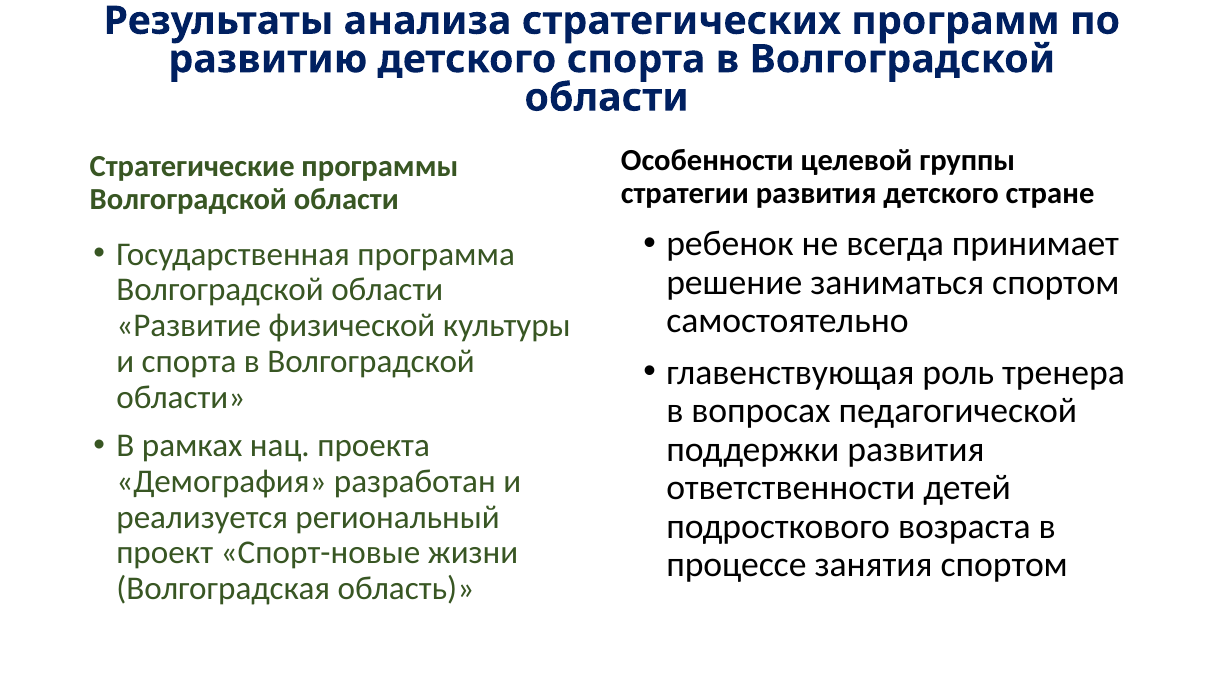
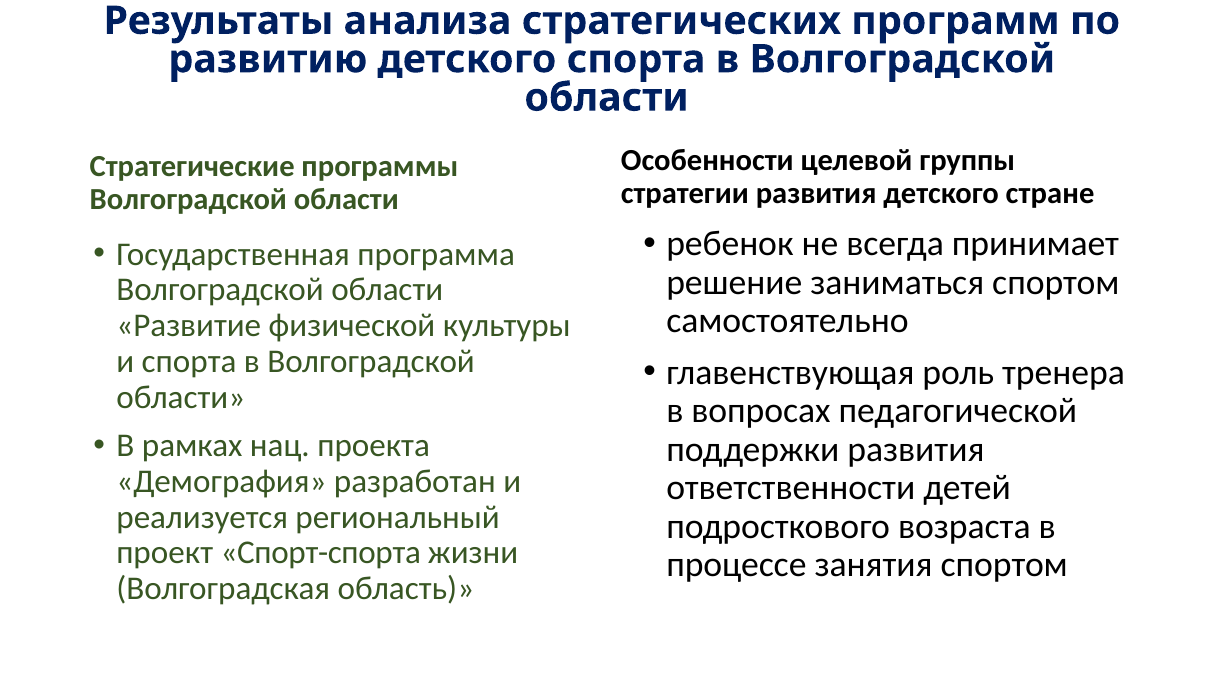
Спорт-новые: Спорт-новые -> Спорт-спорта
